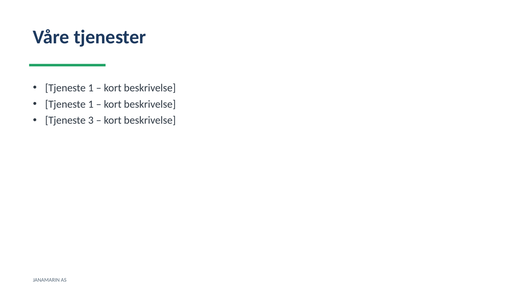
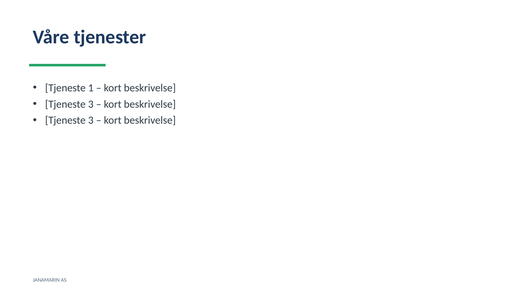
1 at (91, 104): 1 -> 3
